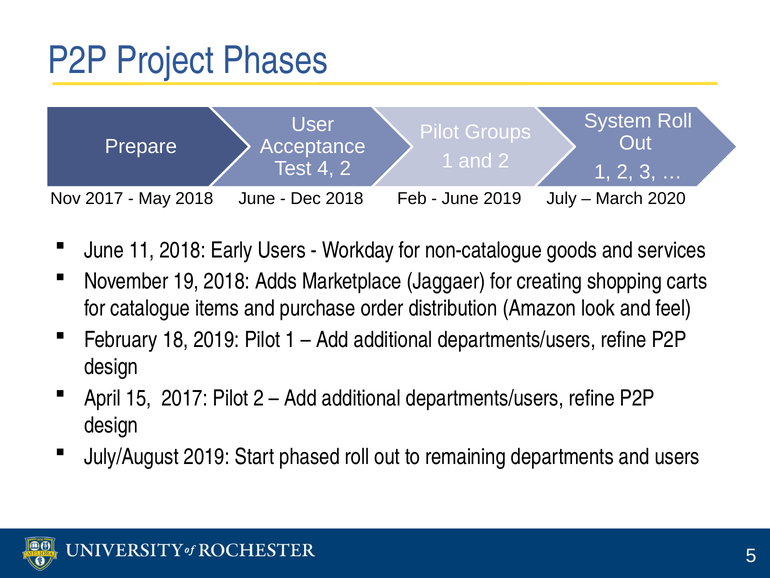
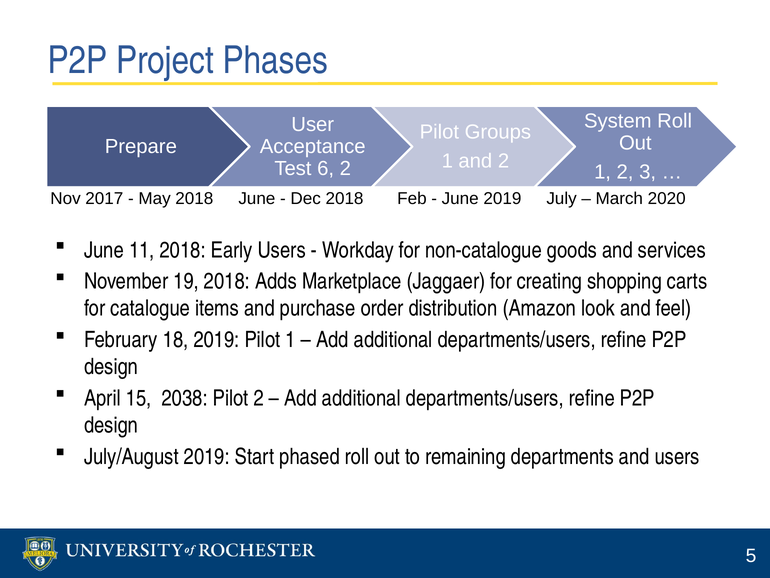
4: 4 -> 6
15 2017: 2017 -> 2038
